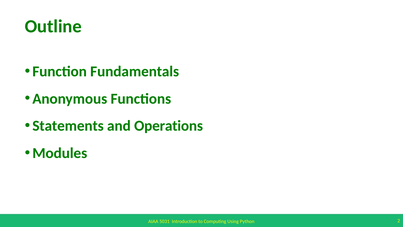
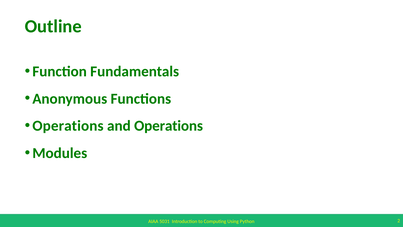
Statements at (68, 126): Statements -> Operations
